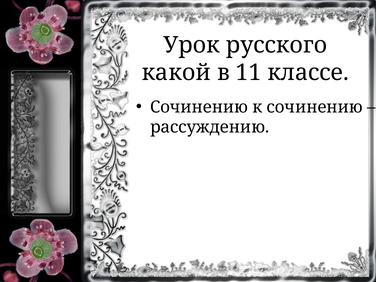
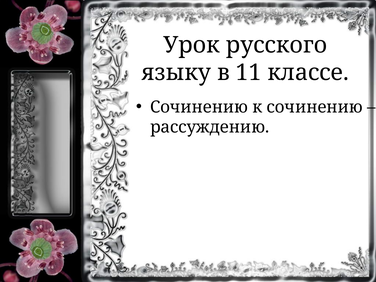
какой: какой -> языку
